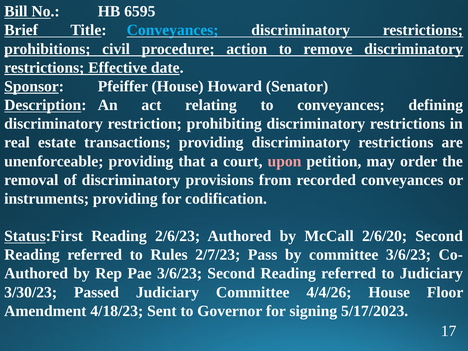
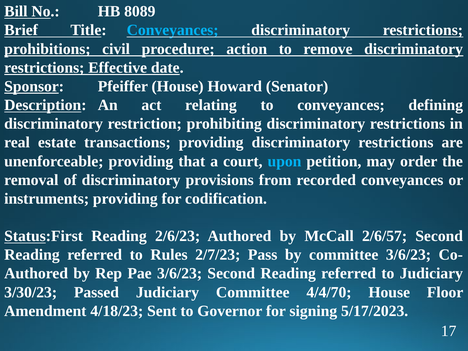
6595: 6595 -> 8089
upon colour: pink -> light blue
2/6/20: 2/6/20 -> 2/6/57
4/4/26: 4/4/26 -> 4/4/70
